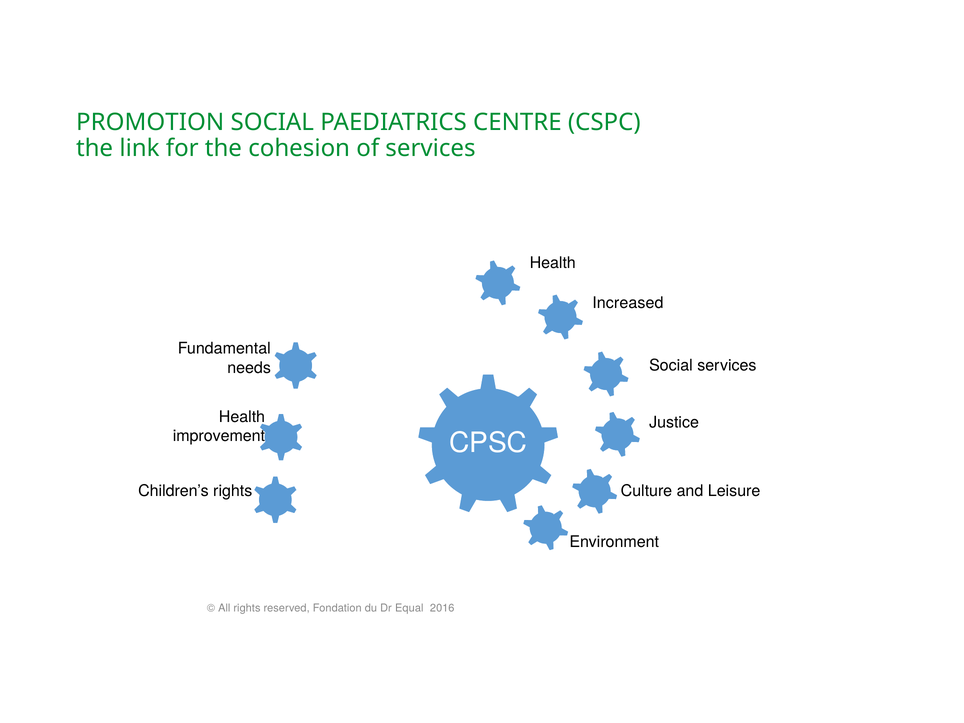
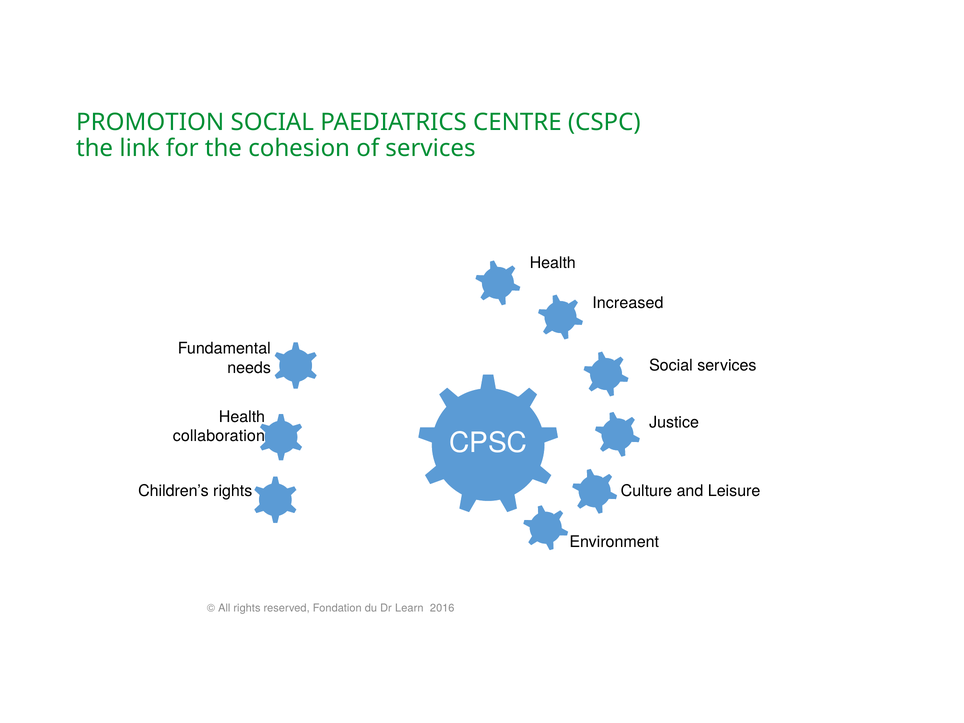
improvement: improvement -> collaboration
Equal: Equal -> Learn
